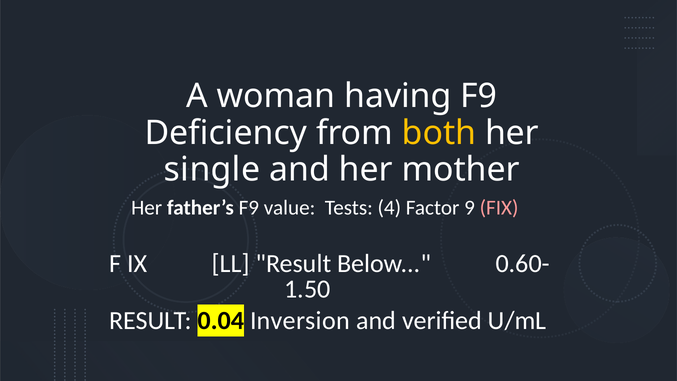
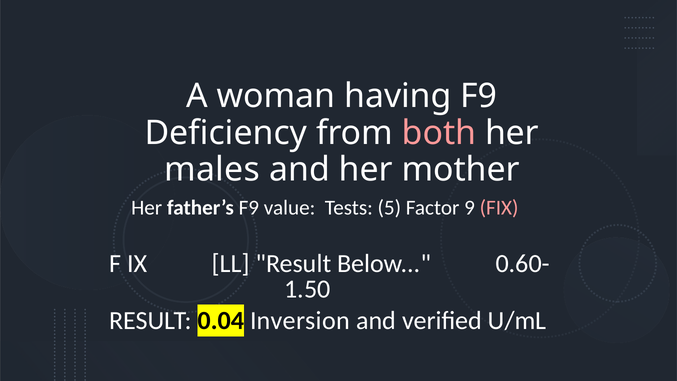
both colour: yellow -> pink
single: single -> males
4: 4 -> 5
